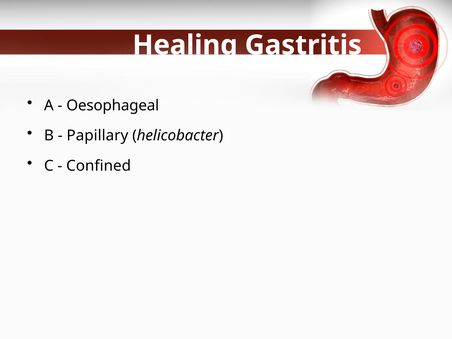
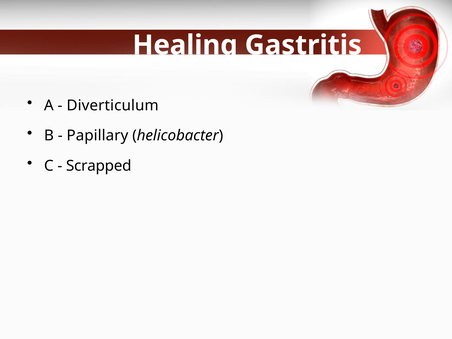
Oesophageal: Oesophageal -> Diverticulum
Confined: Confined -> Scrapped
